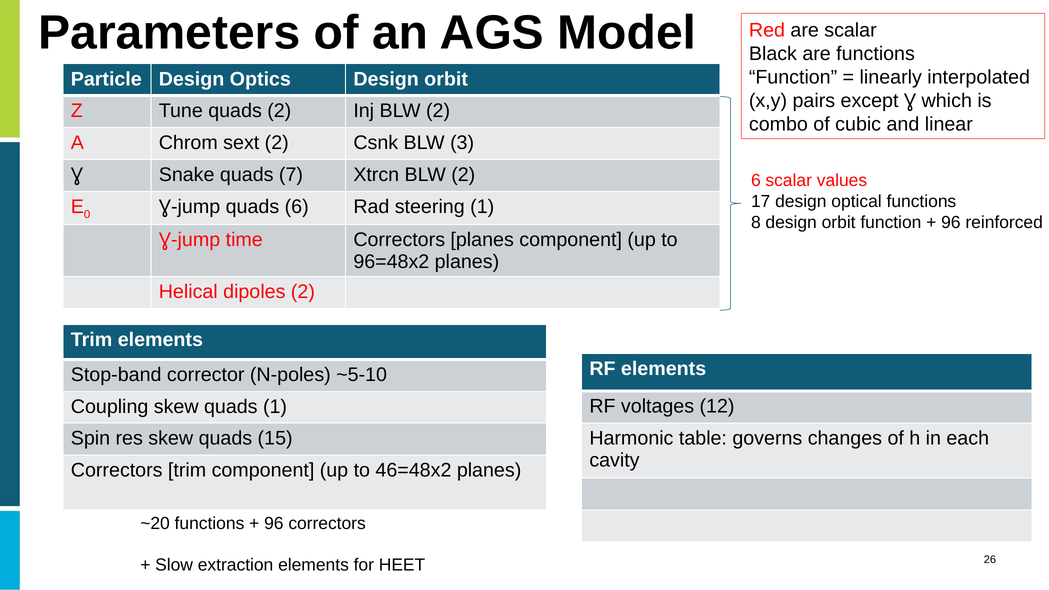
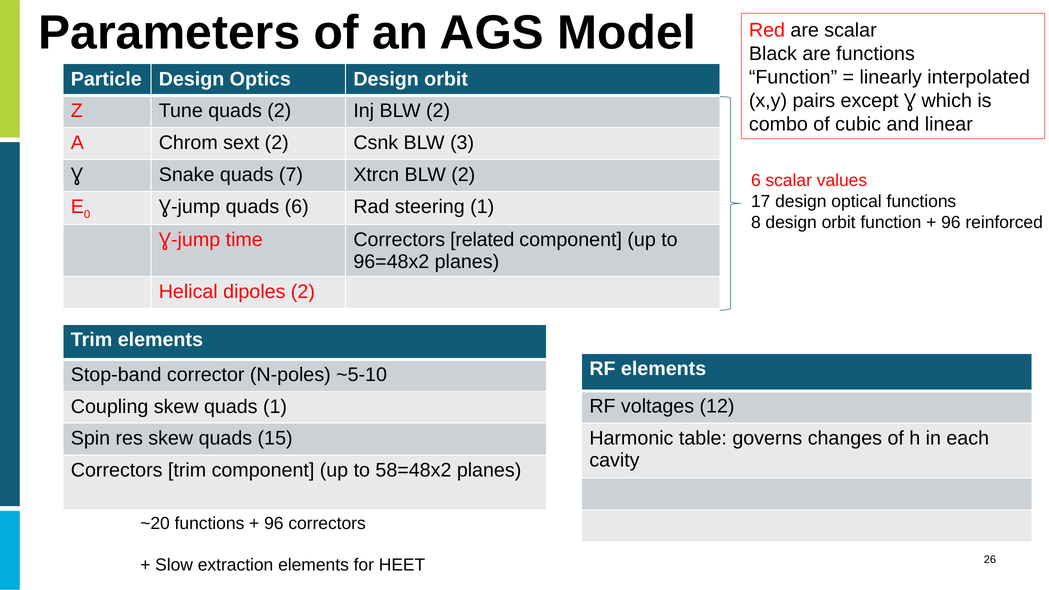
Correctors planes: planes -> related
46=48x2: 46=48x2 -> 58=48x2
